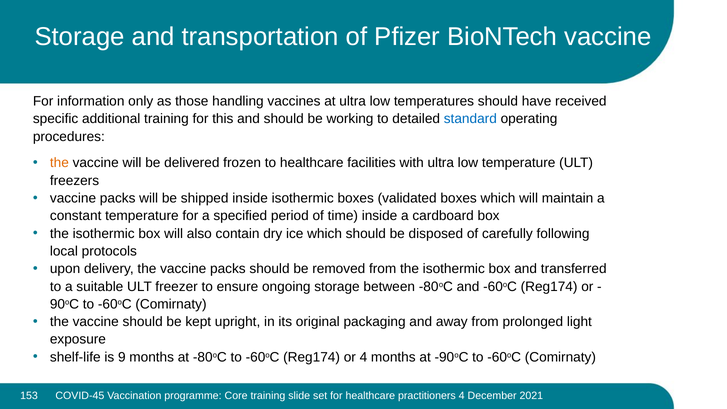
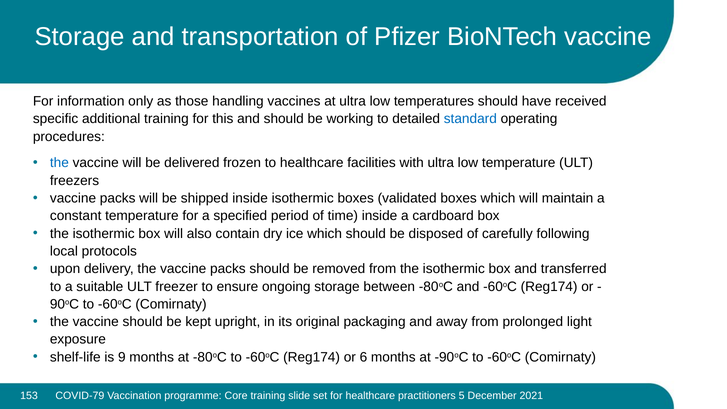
the at (59, 163) colour: orange -> blue
or 4: 4 -> 6
COVID-45: COVID-45 -> COVID-79
practitioners 4: 4 -> 5
